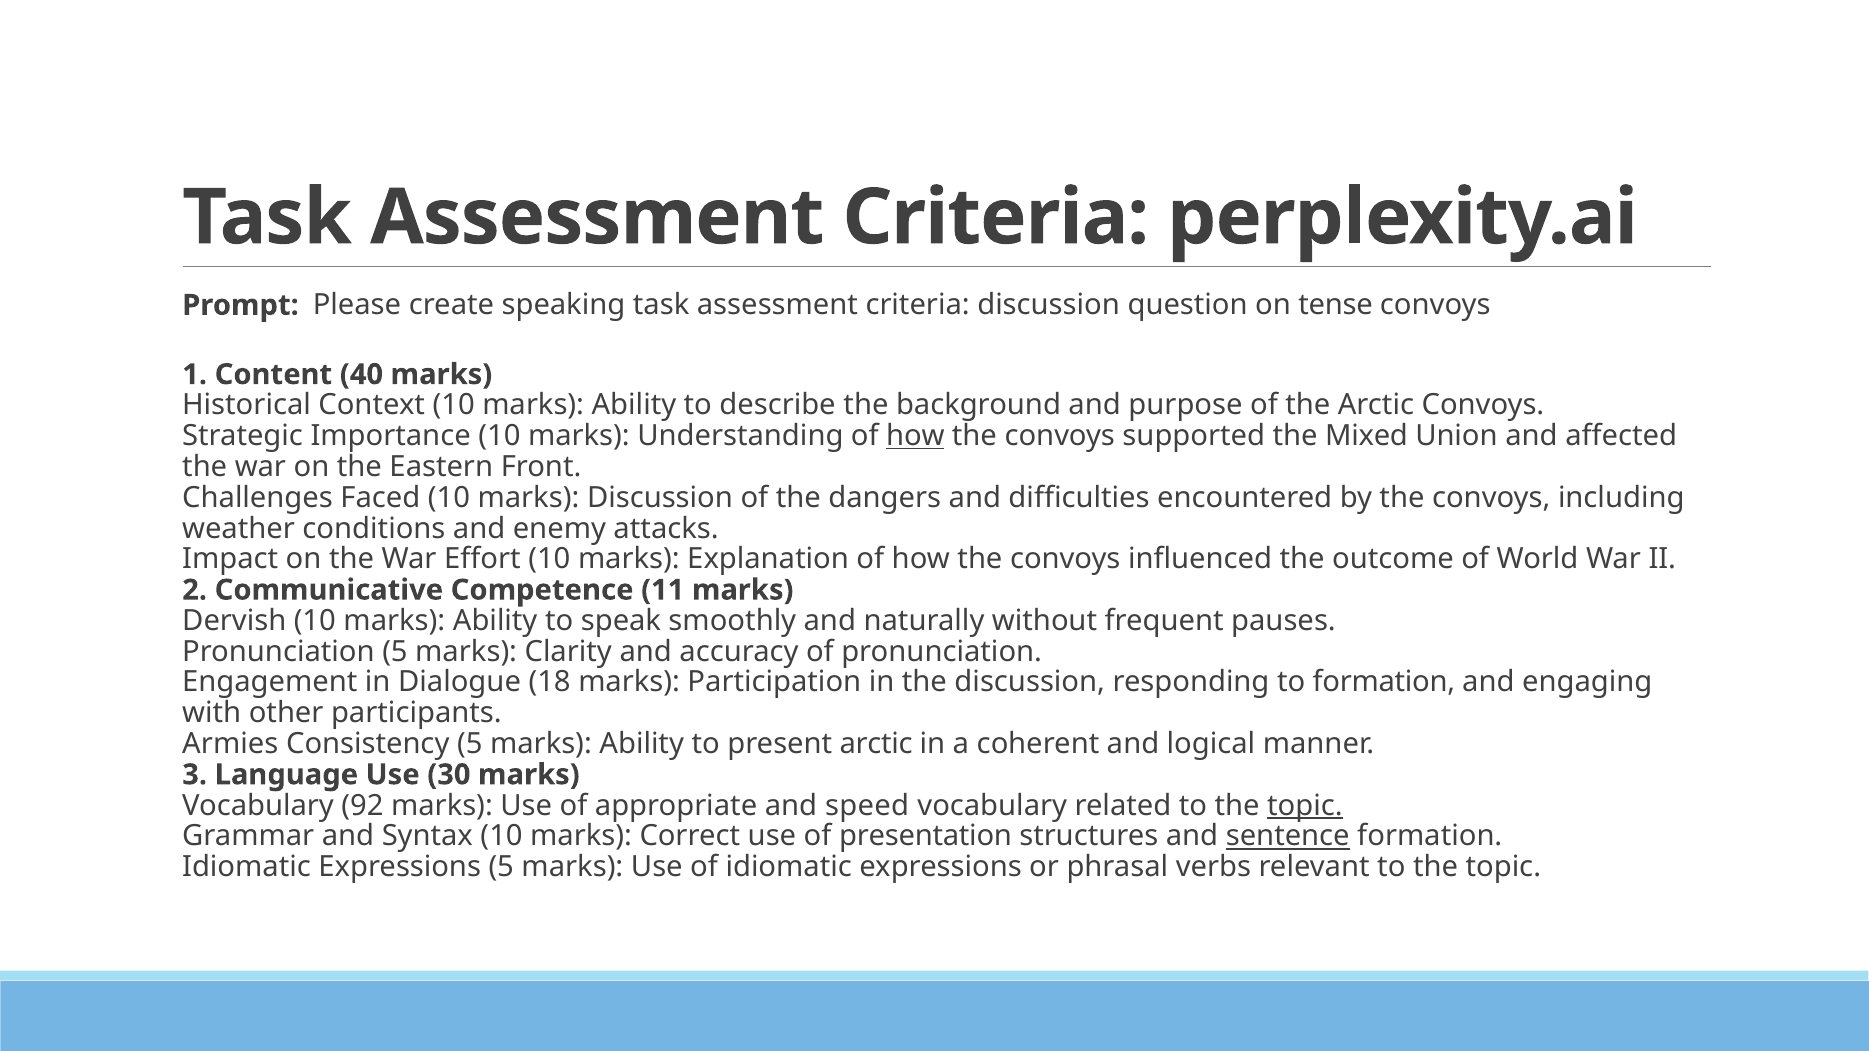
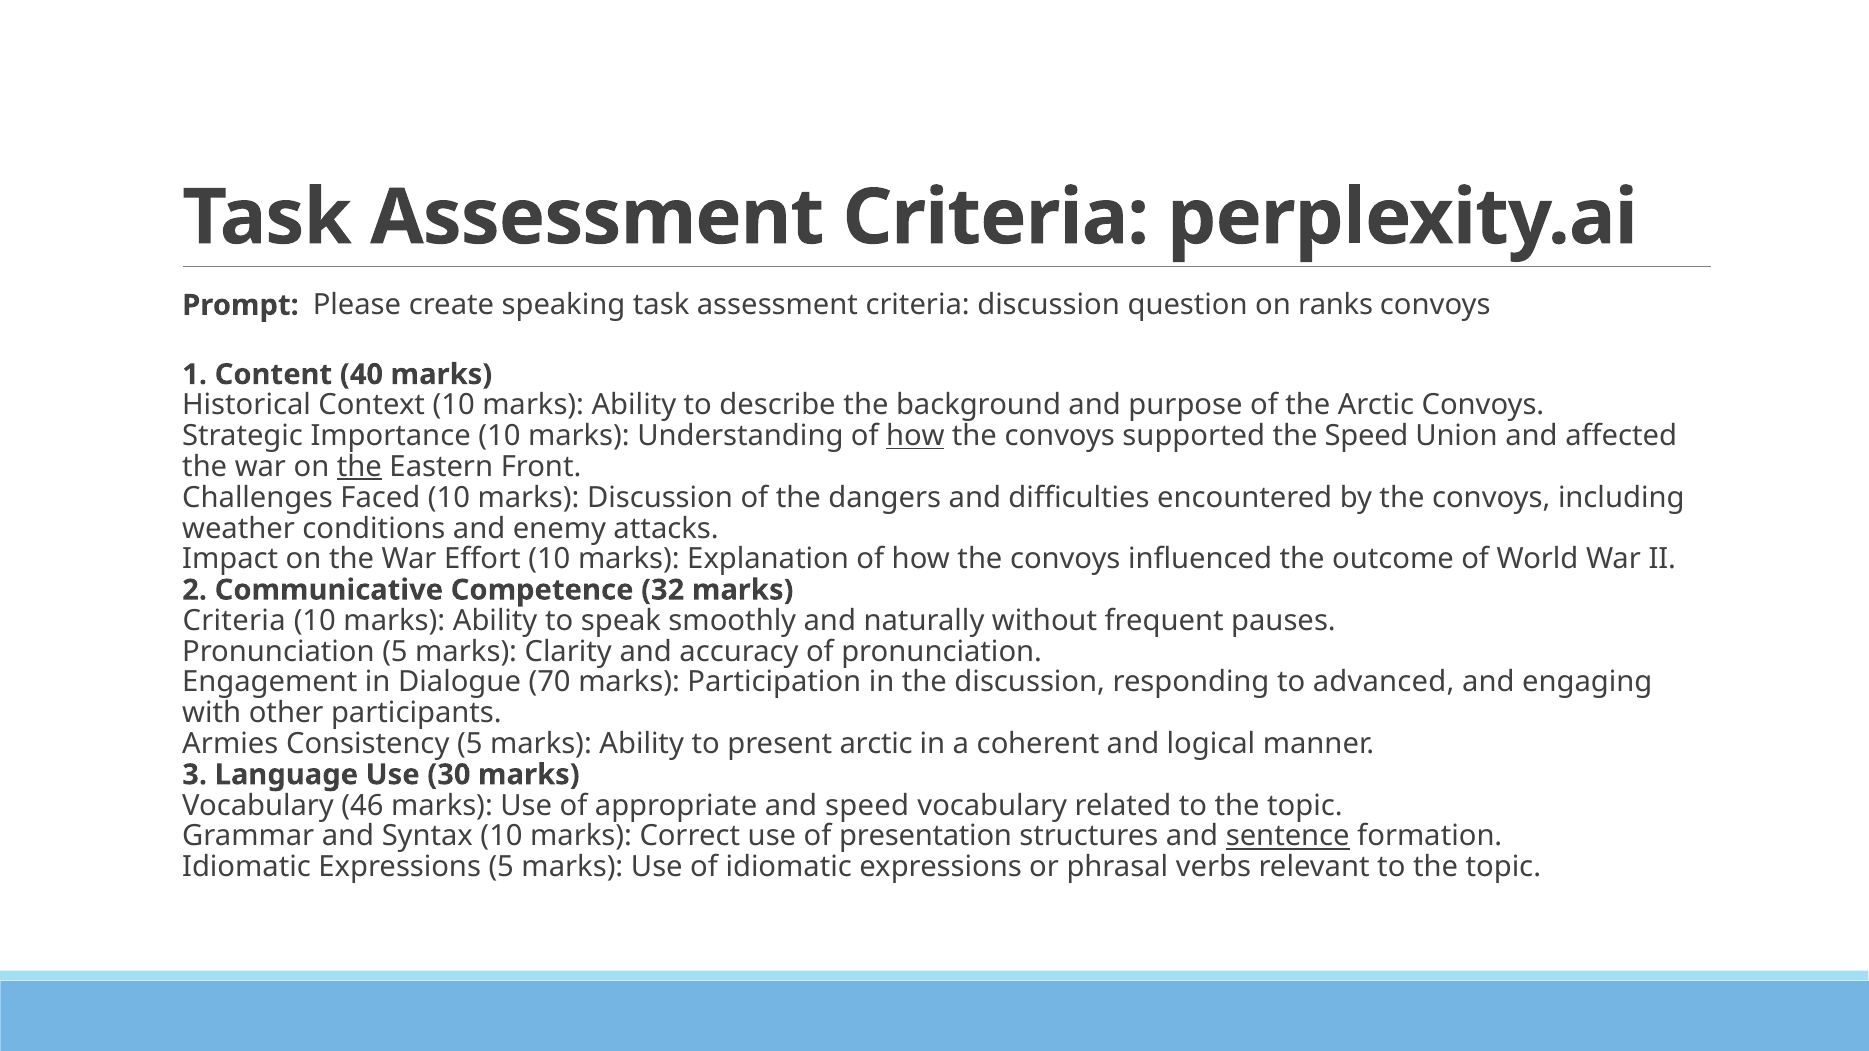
tense: tense -> ranks
the Mixed: Mixed -> Speed
the at (359, 467) underline: none -> present
11: 11 -> 32
Dervish at (234, 621): Dervish -> Criteria
18: 18 -> 70
to formation: formation -> advanced
92: 92 -> 46
topic at (1305, 806) underline: present -> none
